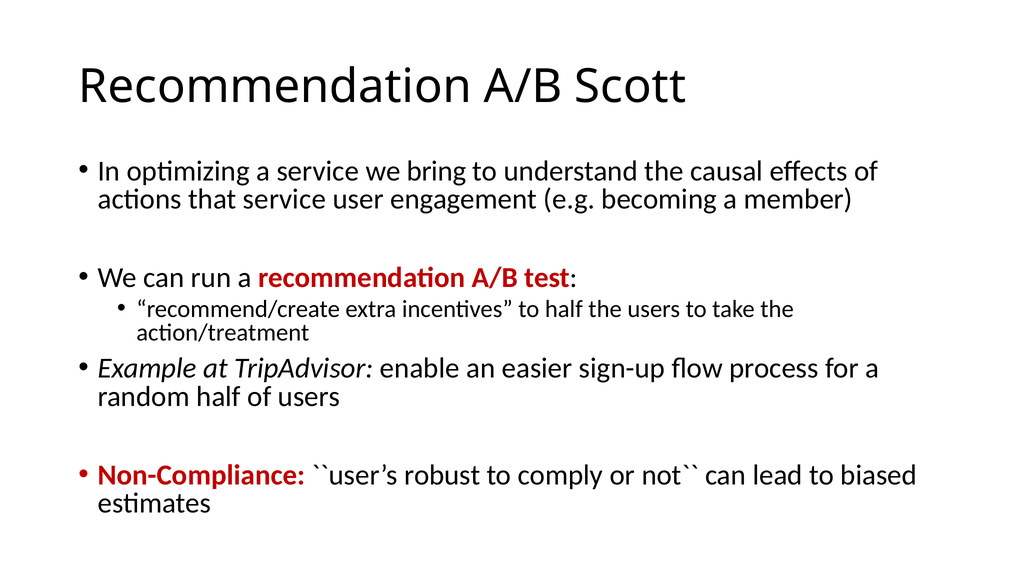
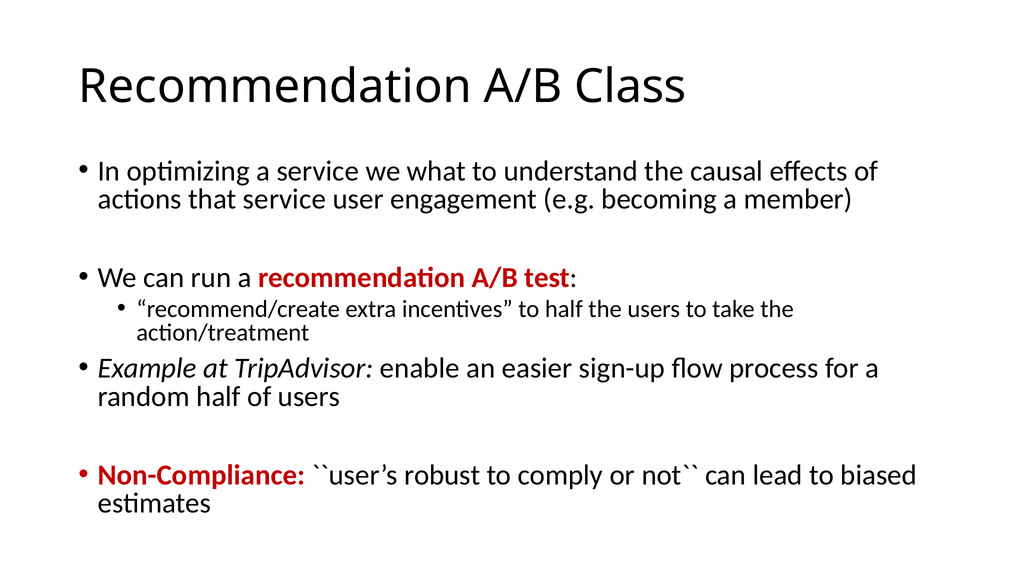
Scott: Scott -> Class
bring: bring -> what
